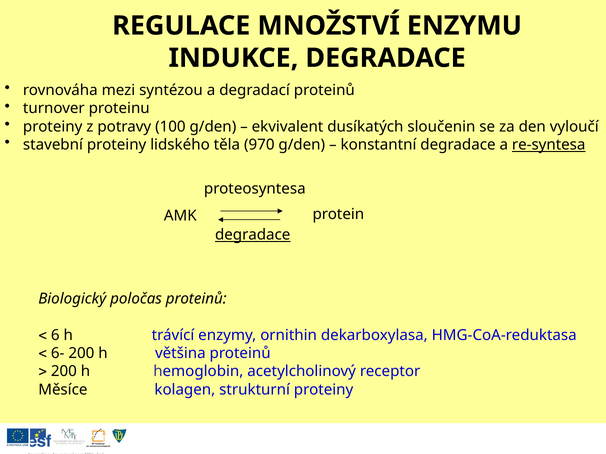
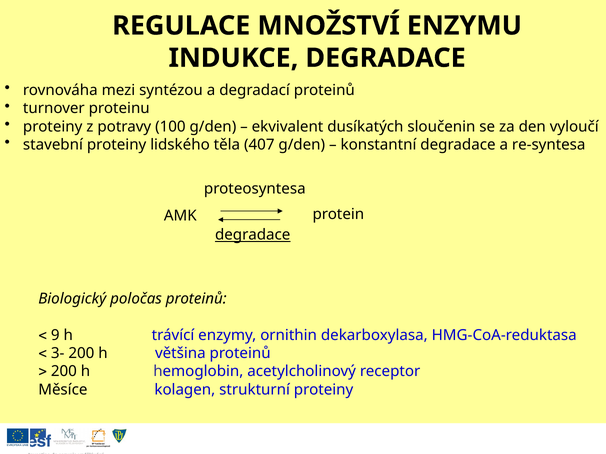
970: 970 -> 407
re-syntesa underline: present -> none
6: 6 -> 9
6-: 6- -> 3-
